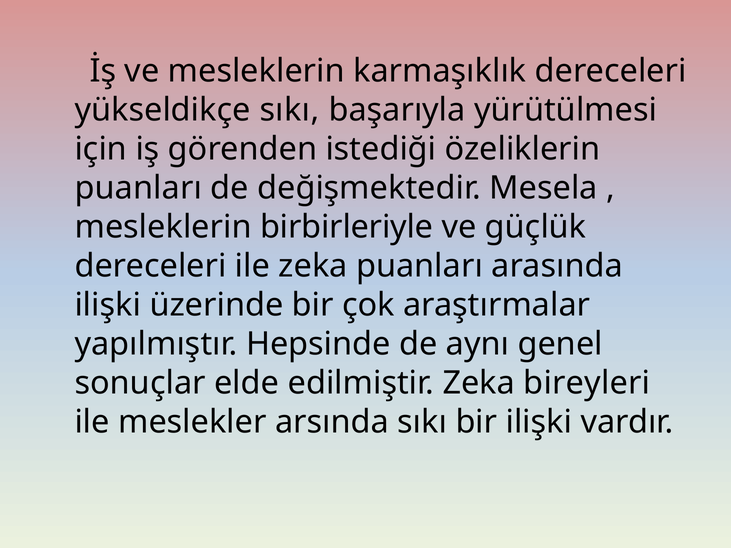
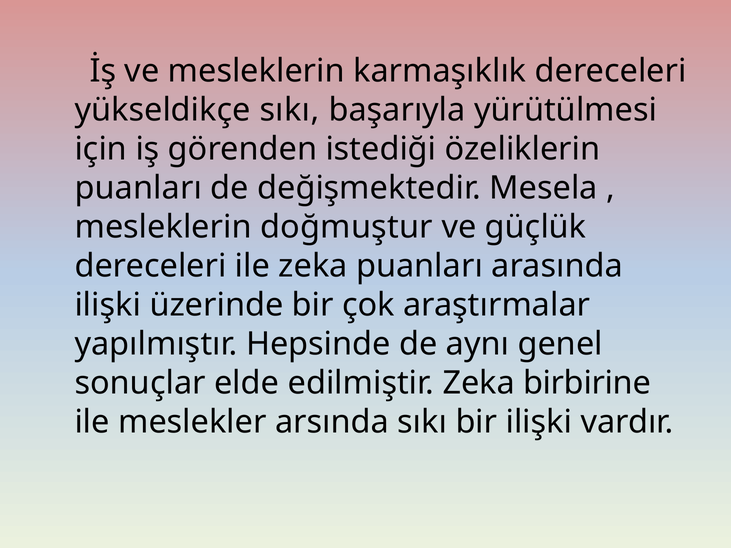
birbirleriyle: birbirleriyle -> doğmuştur
bireyleri: bireyleri -> birbirine
